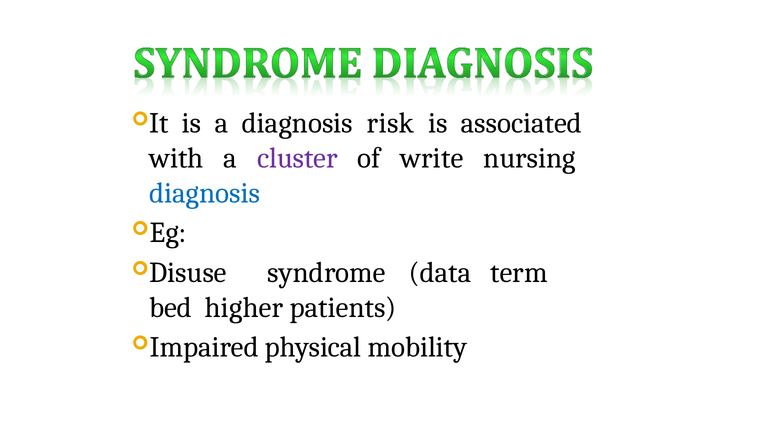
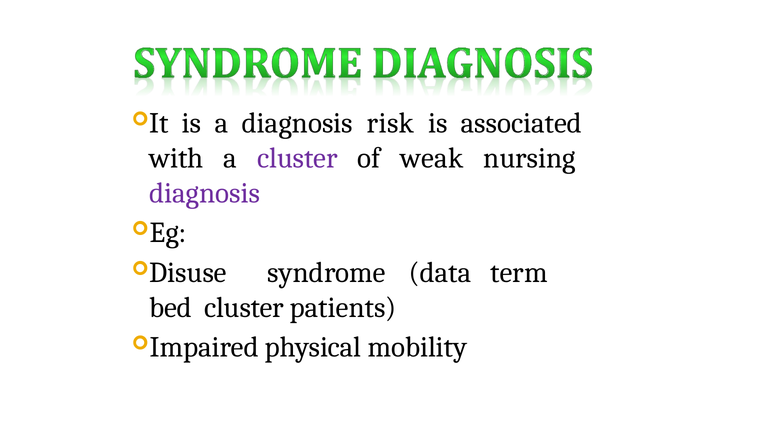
write: write -> weak
diagnosis at (205, 193) colour: blue -> purple
bed higher: higher -> cluster
